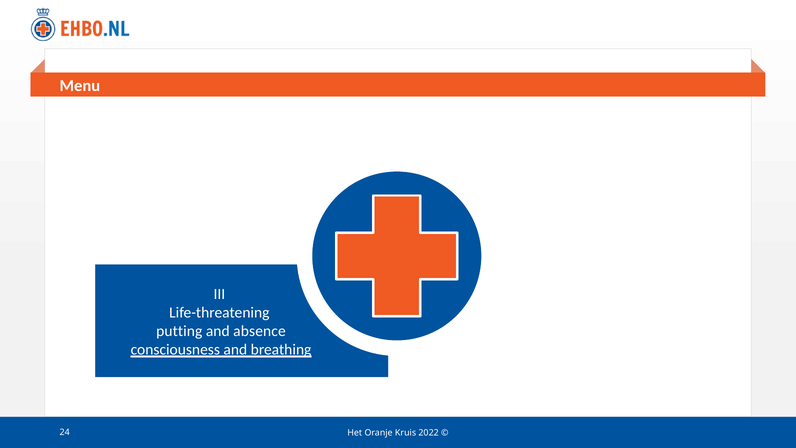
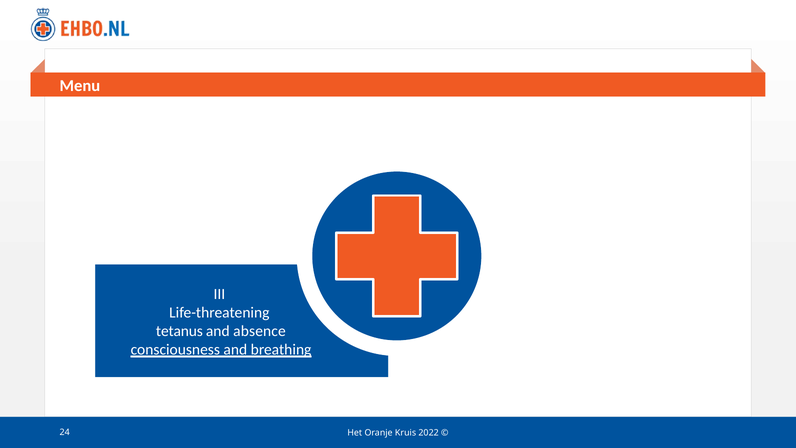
putting: putting -> tetanus
